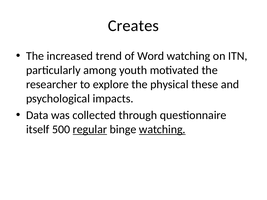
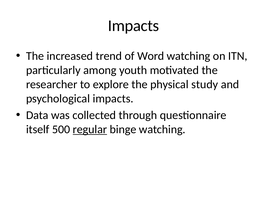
Creates at (133, 26): Creates -> Impacts
these: these -> study
watching at (162, 130) underline: present -> none
